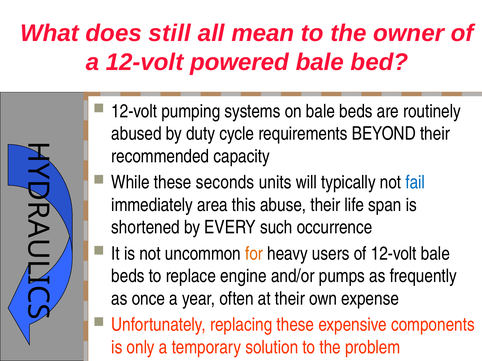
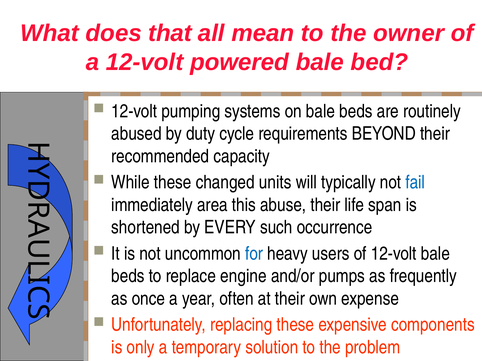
still: still -> that
seconds: seconds -> changed
for colour: orange -> blue
